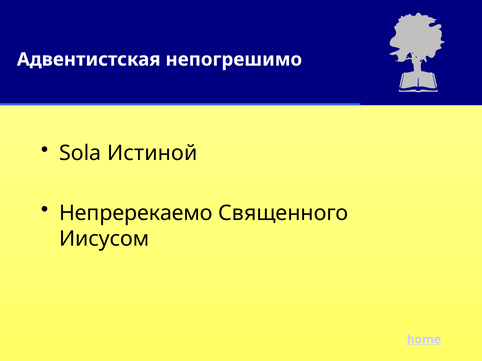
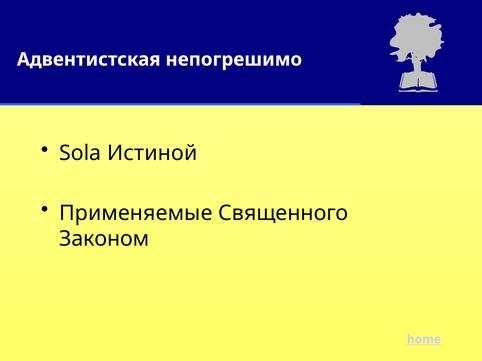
Непререкаемо: Непререкаемо -> Применяемые
Иисусом: Иисусом -> Законом
